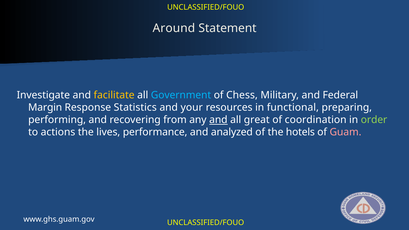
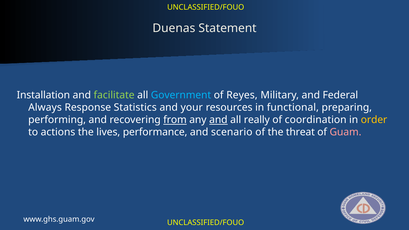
Around: Around -> Duenas
Investigate: Investigate -> Installation
facilitate colour: yellow -> light green
Chess: Chess -> Reyes
Margin: Margin -> Always
from underline: none -> present
great: great -> really
order colour: light green -> yellow
analyzed: analyzed -> scenario
hotels: hotels -> threat
